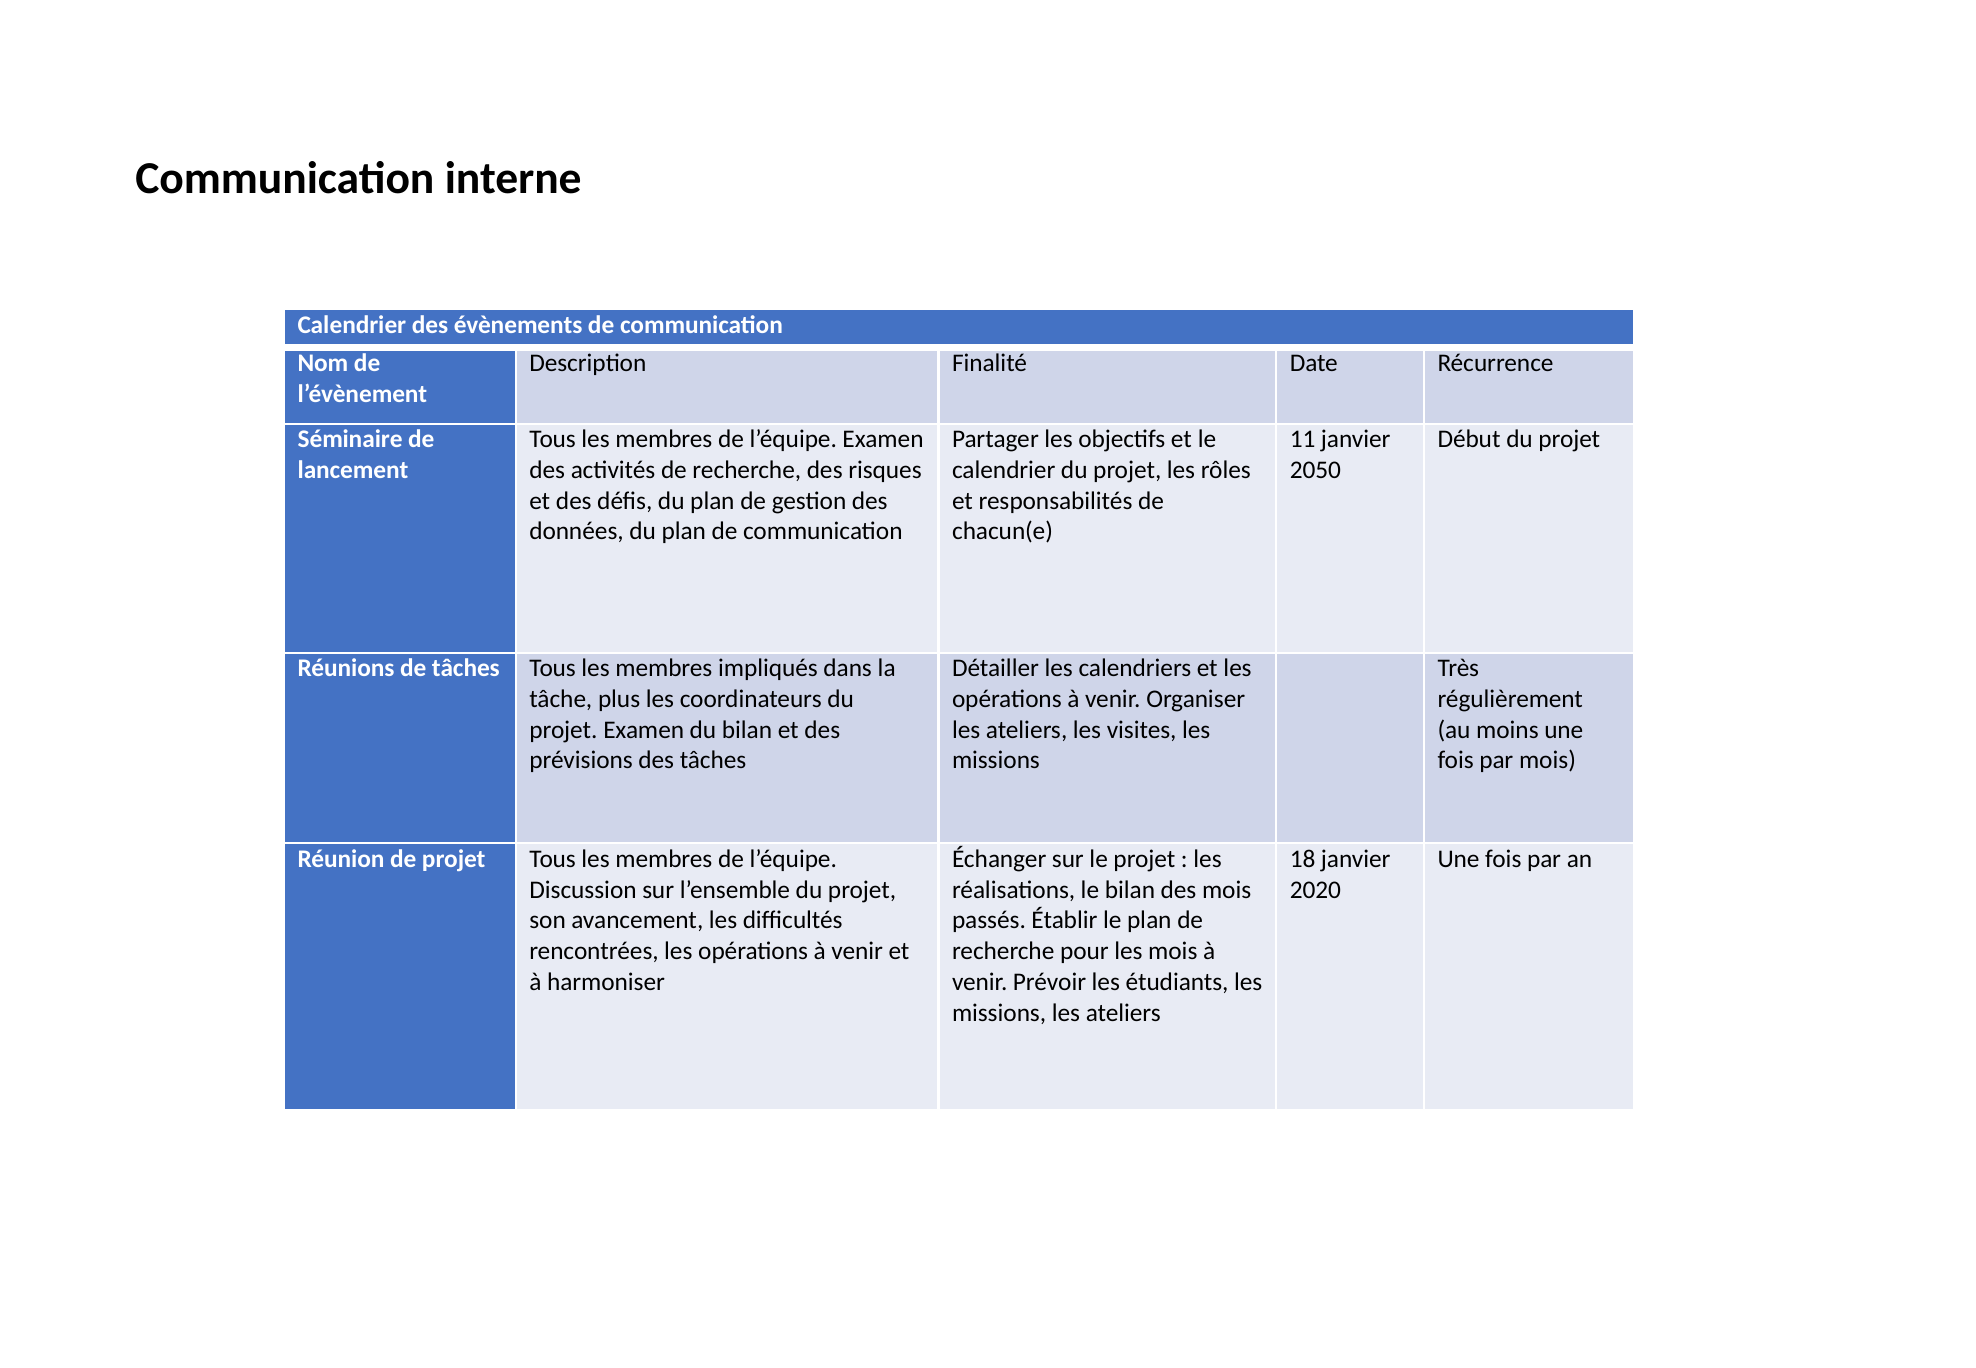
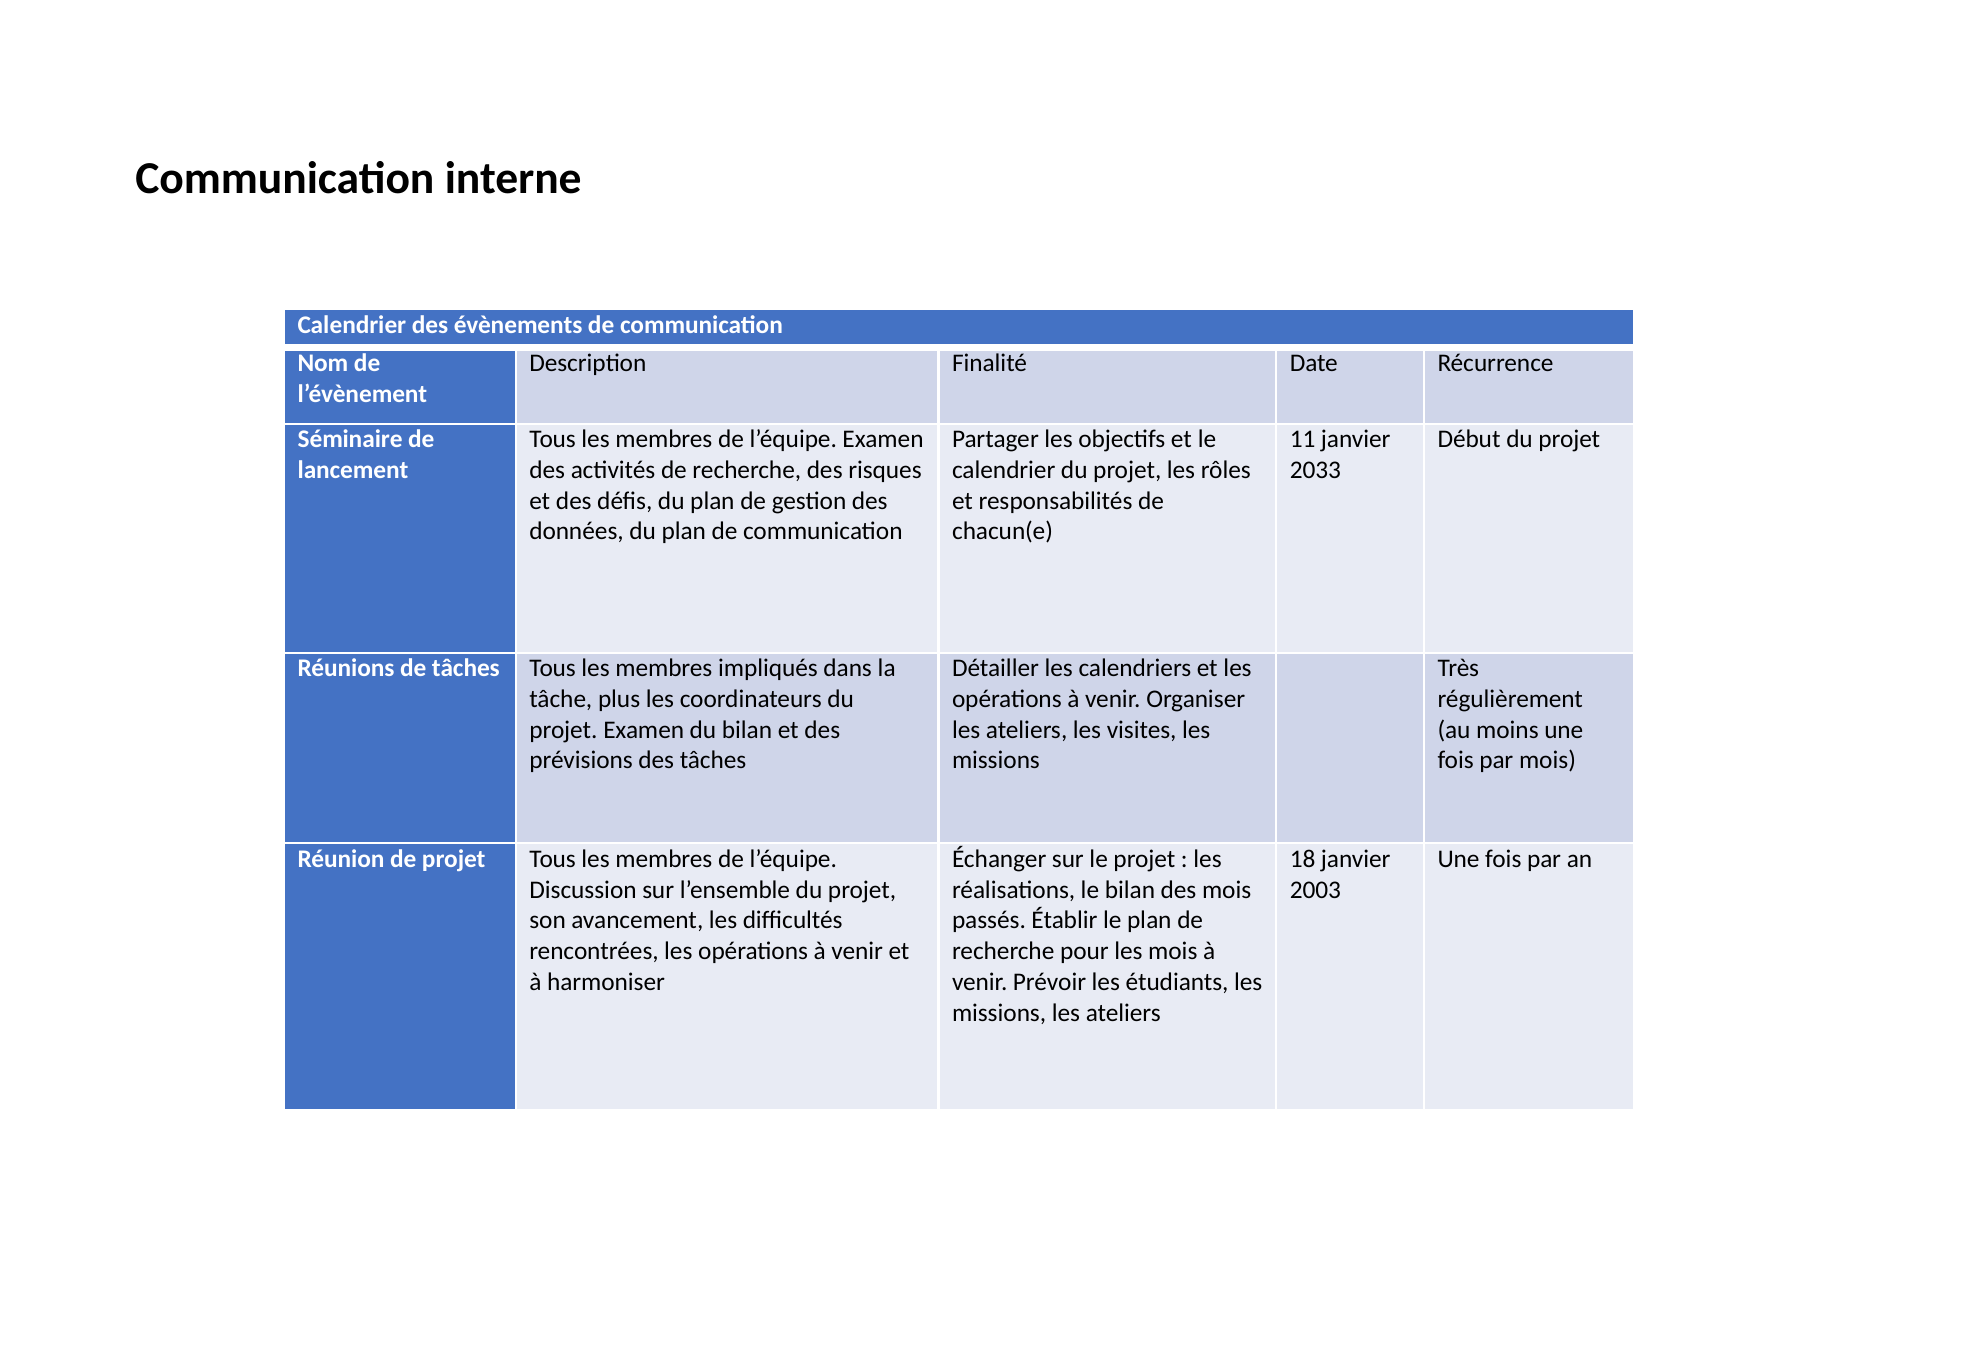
2050: 2050 -> 2033
2020: 2020 -> 2003
